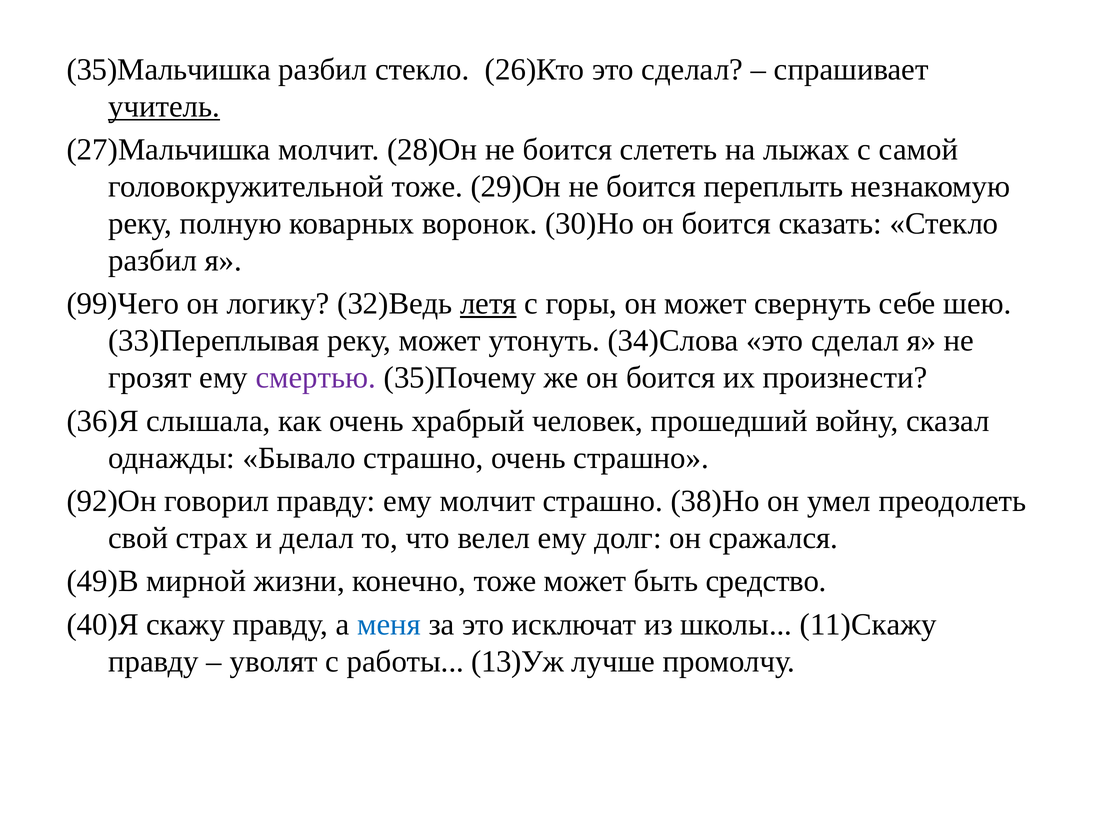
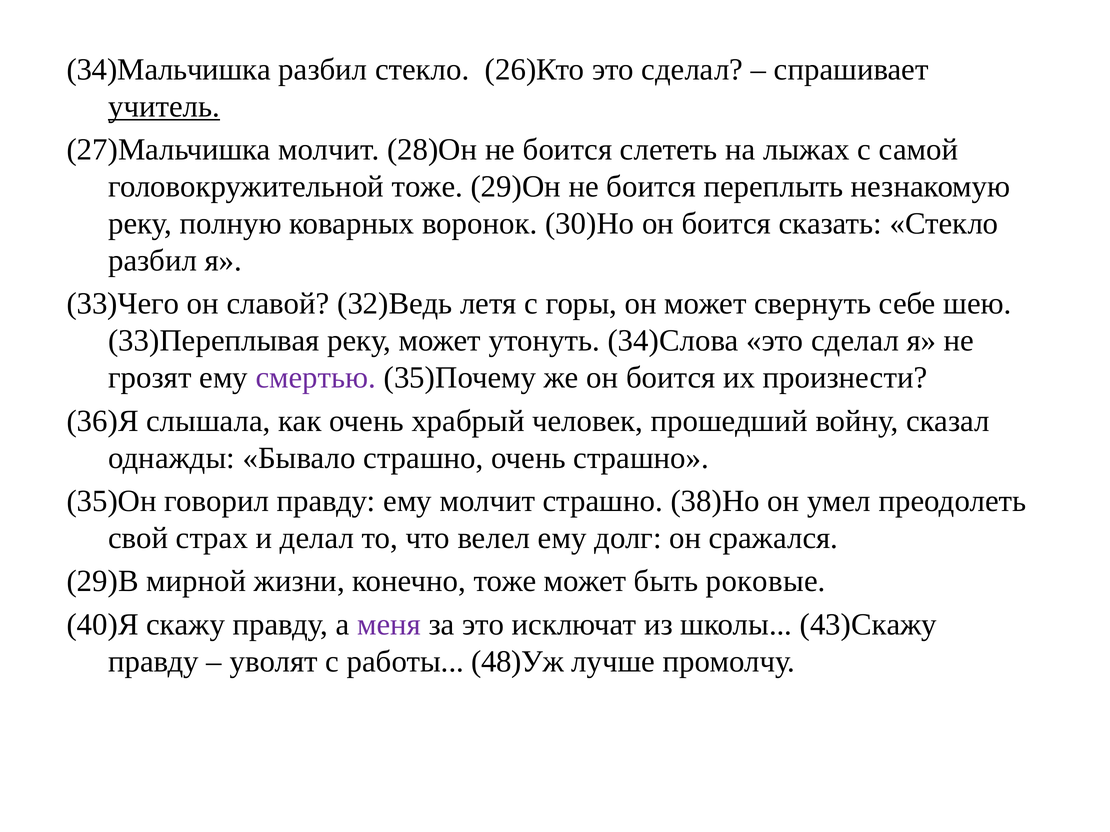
35)Мальчишка: 35)Мальчишка -> 34)Мальчишка
99)Чего: 99)Чего -> 33)Чего
логику: логику -> славой
летя underline: present -> none
92)Он: 92)Он -> 35)Он
49)В: 49)В -> 29)В
средство: средство -> роковые
меня colour: blue -> purple
11)Скажу: 11)Скажу -> 43)Скажу
13)Уж: 13)Уж -> 48)Уж
